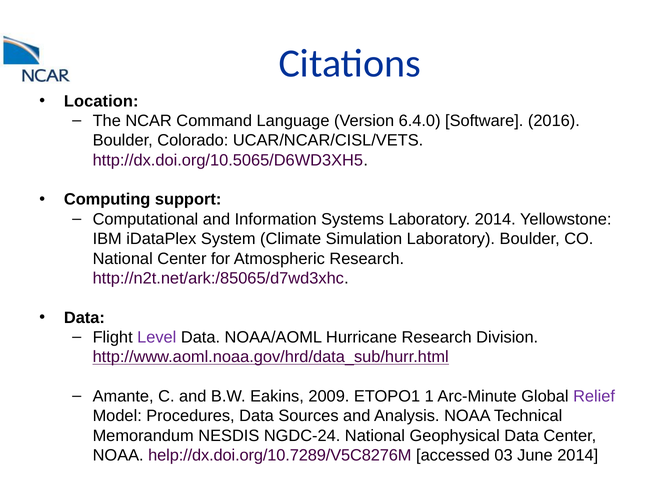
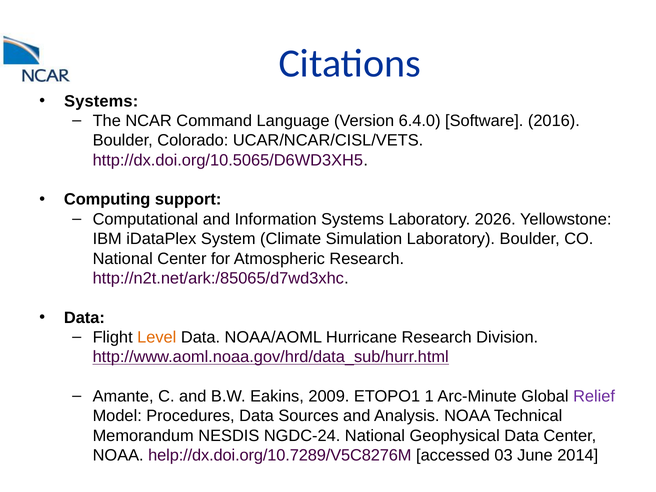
Location at (101, 101): Location -> Systems
Laboratory 2014: 2014 -> 2026
Level colour: purple -> orange
